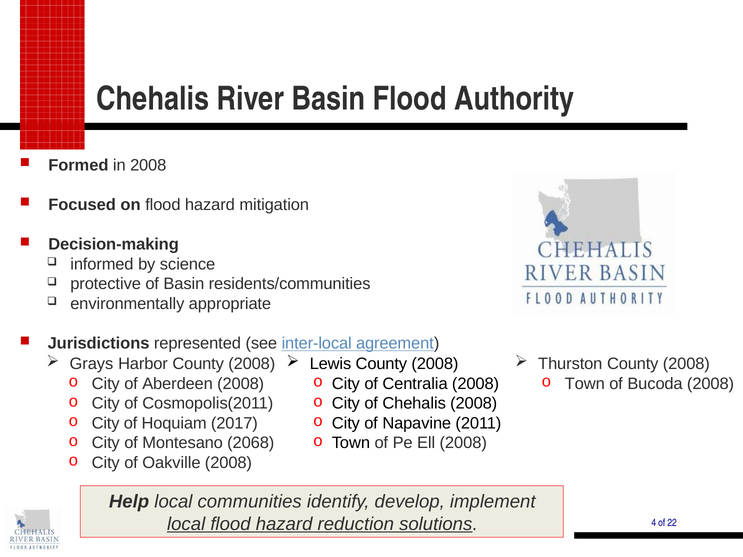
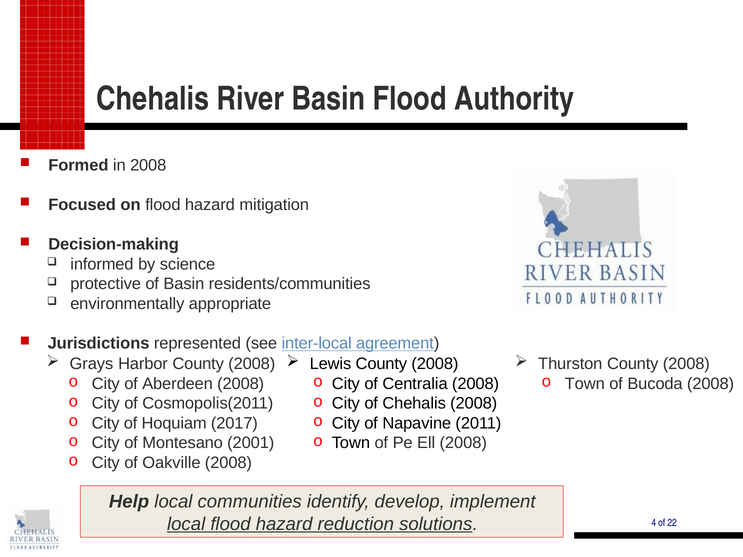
2068: 2068 -> 2001
